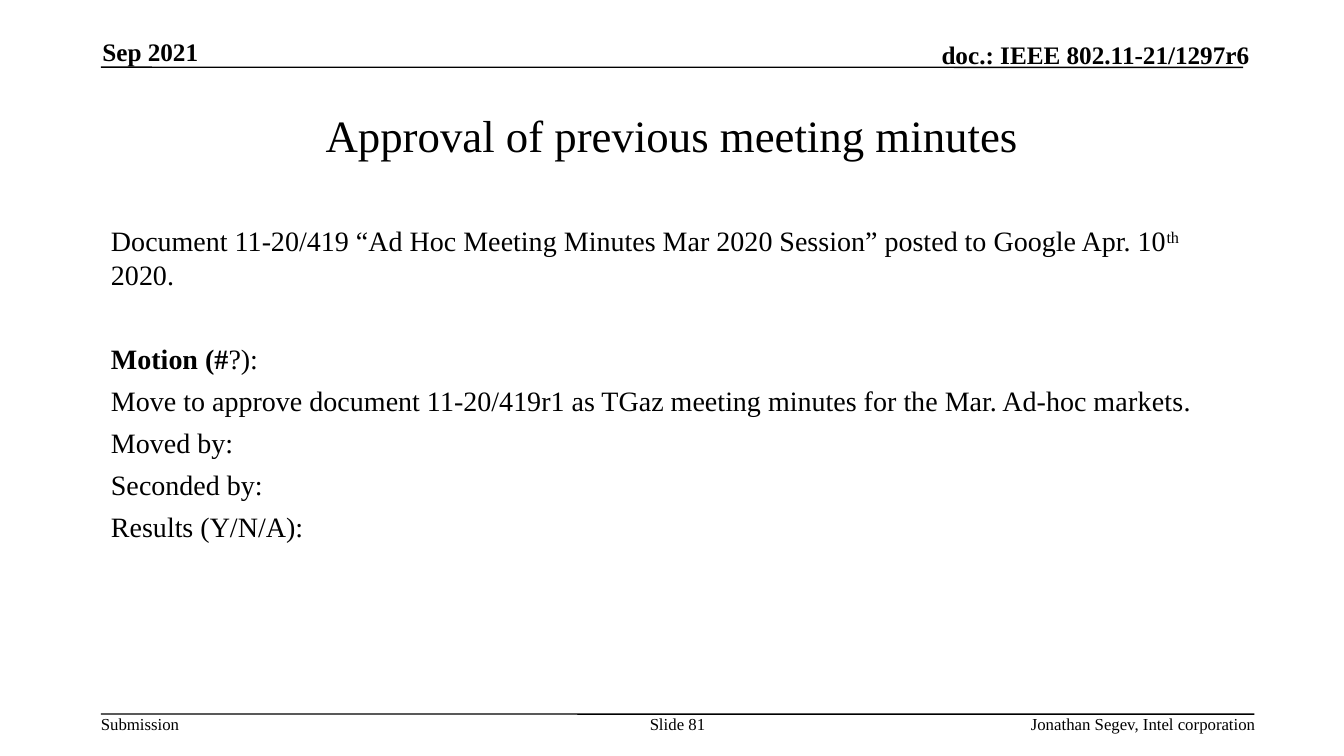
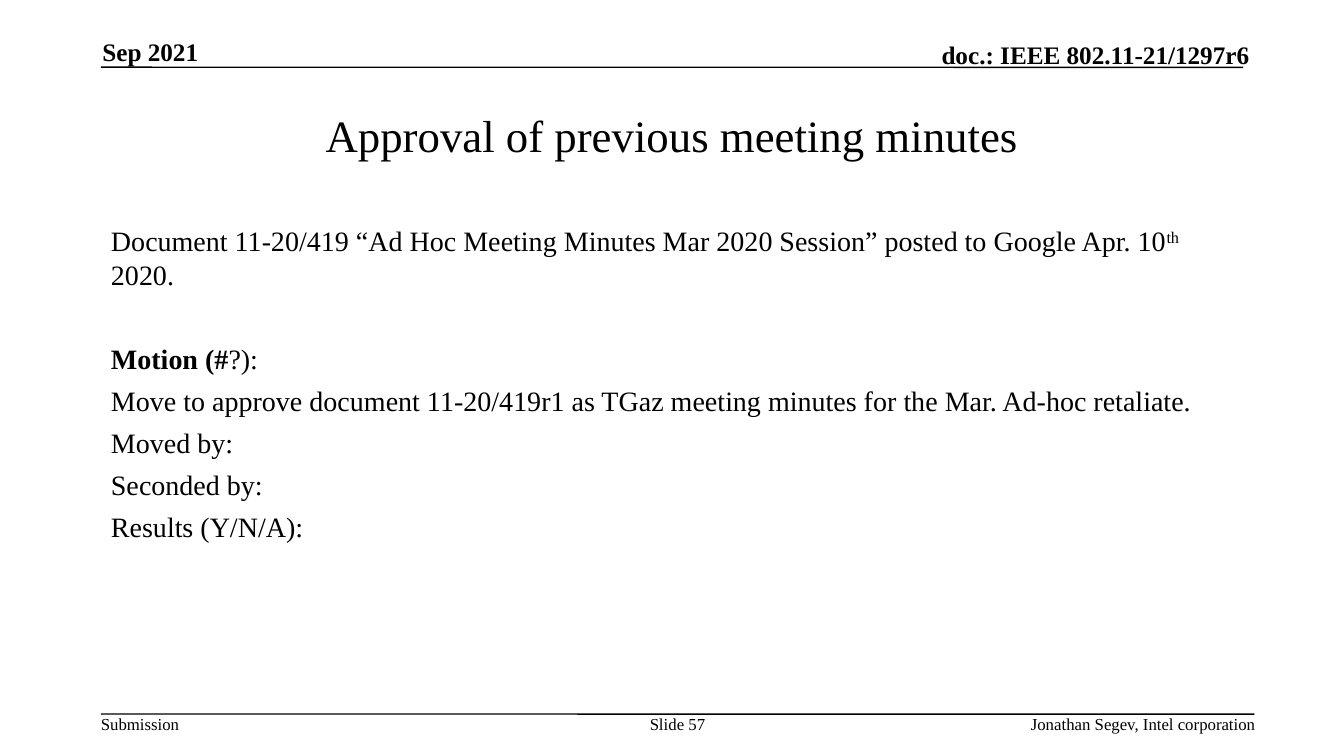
markets: markets -> retaliate
81: 81 -> 57
